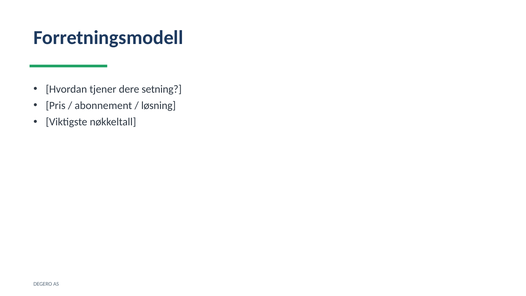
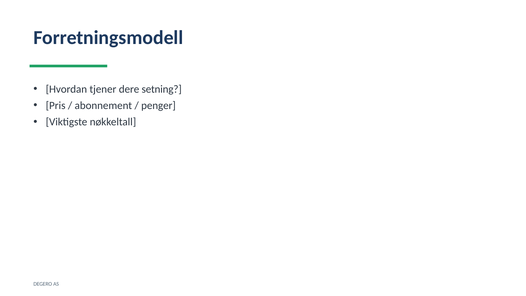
løsning: løsning -> penger
